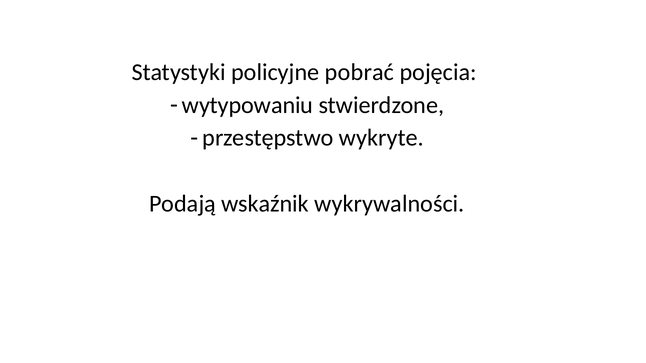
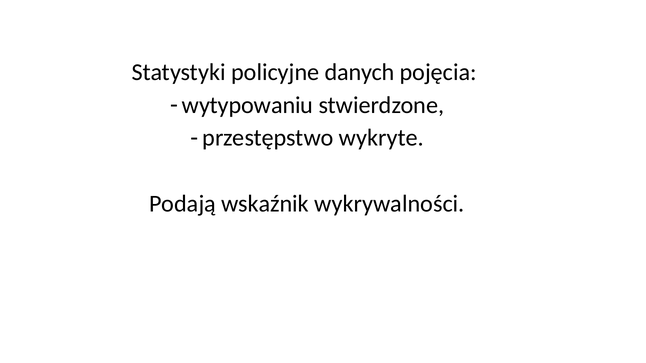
pobrać: pobrać -> danych
